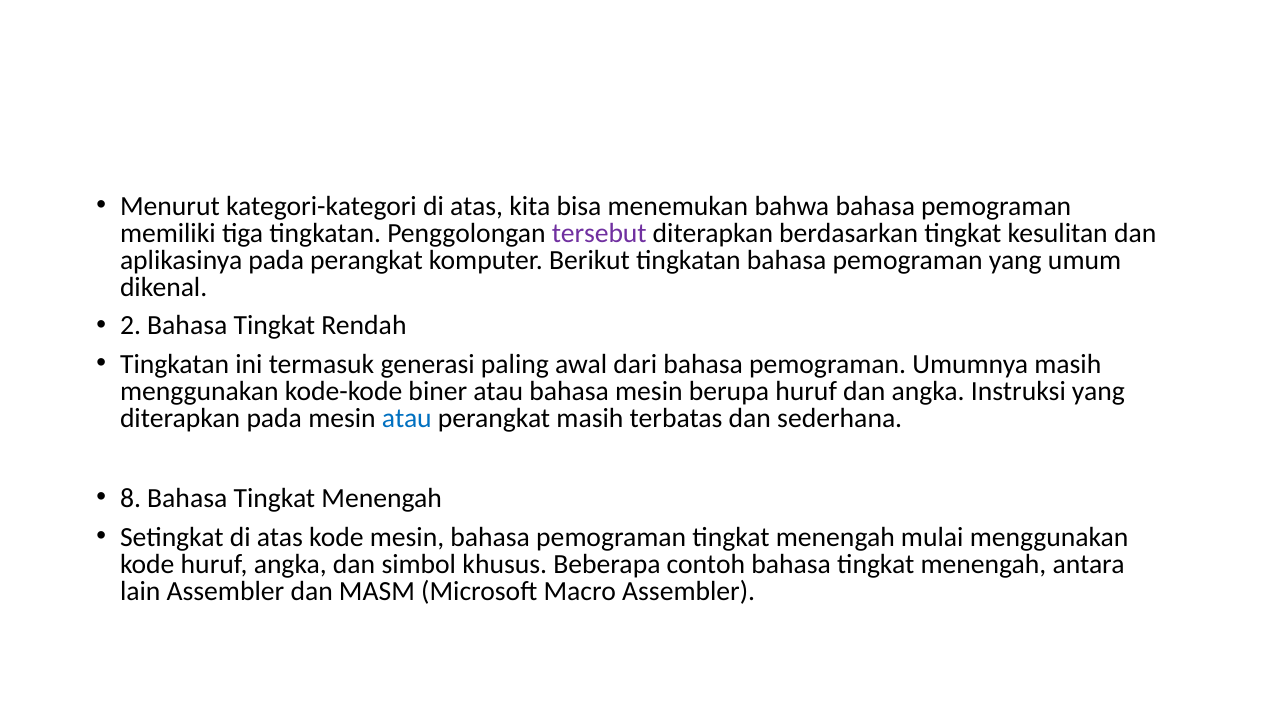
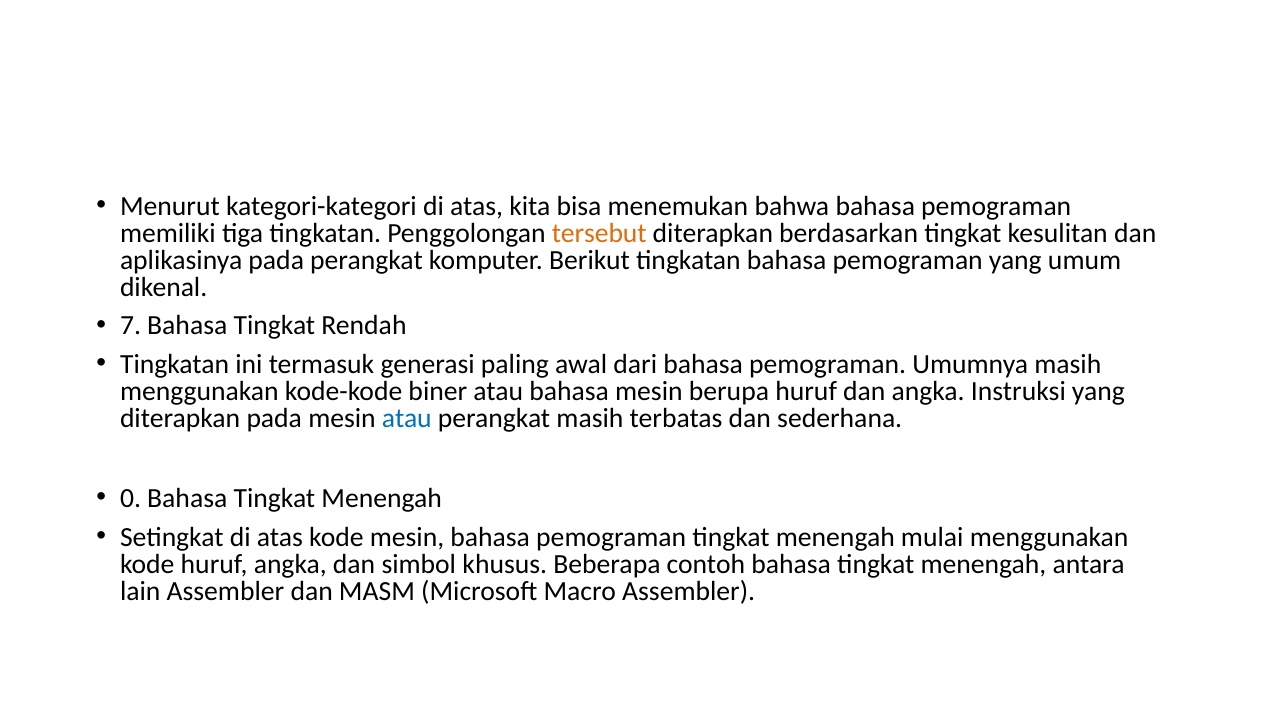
tersebut colour: purple -> orange
2: 2 -> 7
8: 8 -> 0
